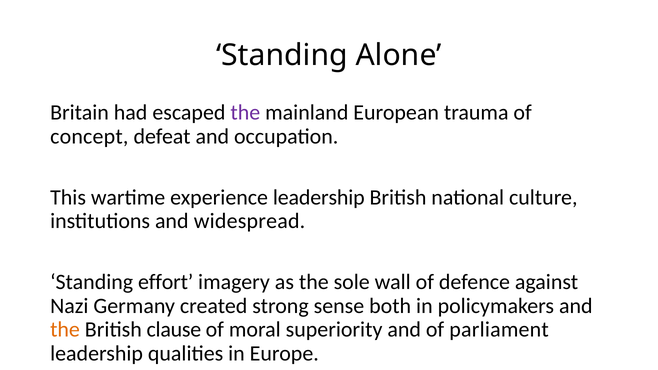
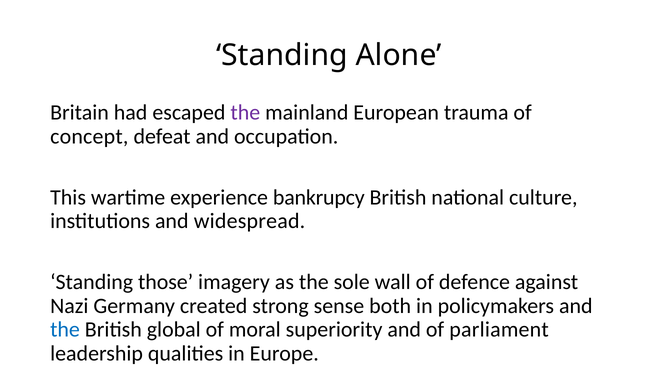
experience leadership: leadership -> bankrupcy
effort: effort -> those
the at (65, 330) colour: orange -> blue
clause: clause -> global
